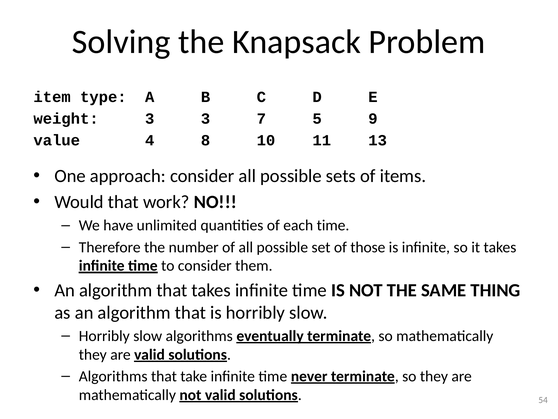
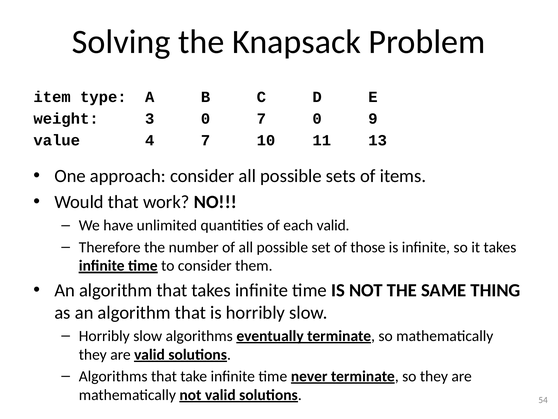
3 3: 3 -> 0
7 5: 5 -> 0
4 8: 8 -> 7
each time: time -> valid
